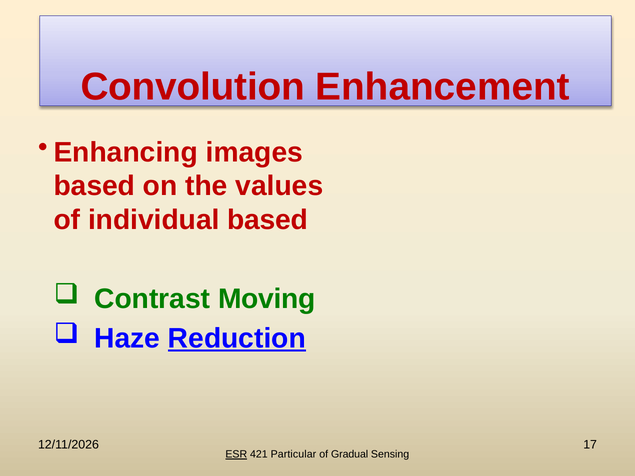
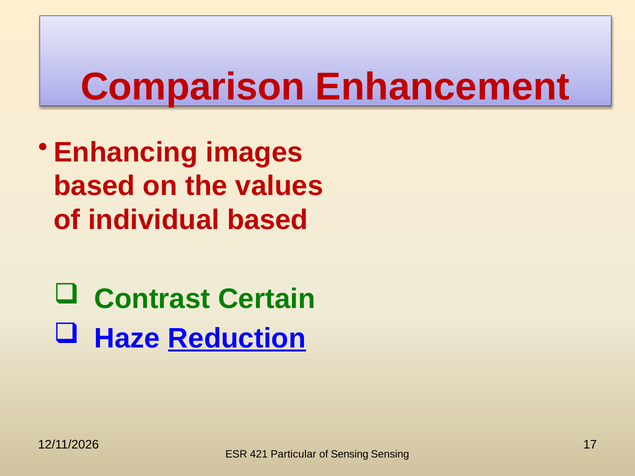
Convolution: Convolution -> Comparison
Moving: Moving -> Certain
ESR underline: present -> none
of Gradual: Gradual -> Sensing
